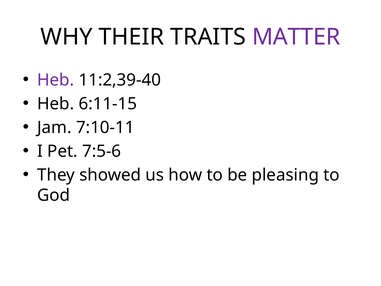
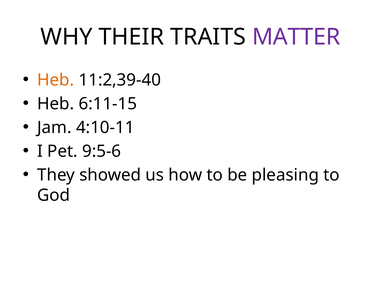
Heb at (56, 80) colour: purple -> orange
7:10-11: 7:10-11 -> 4:10-11
7:5-6: 7:5-6 -> 9:5-6
